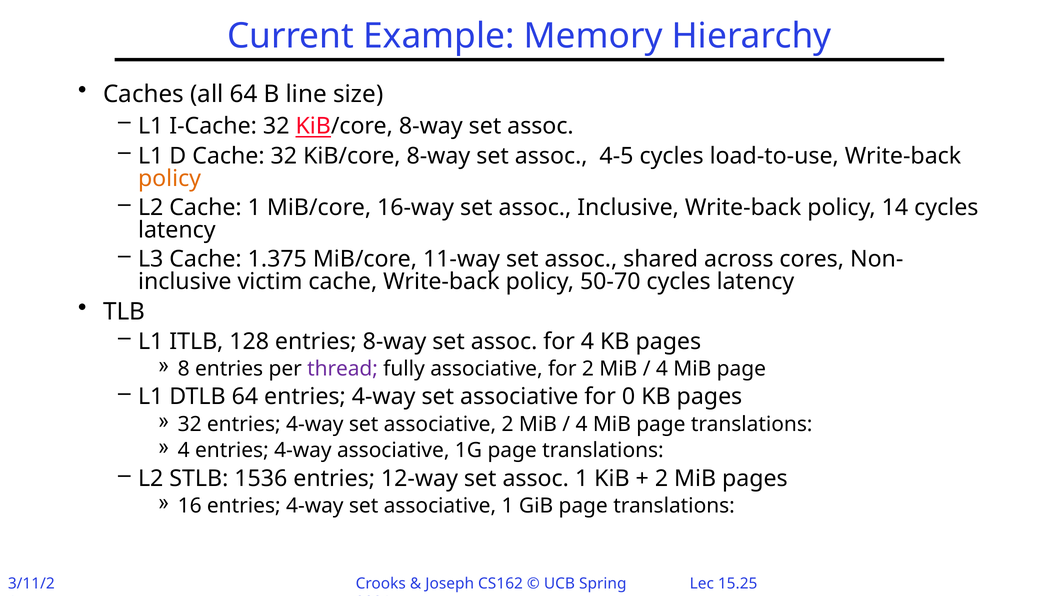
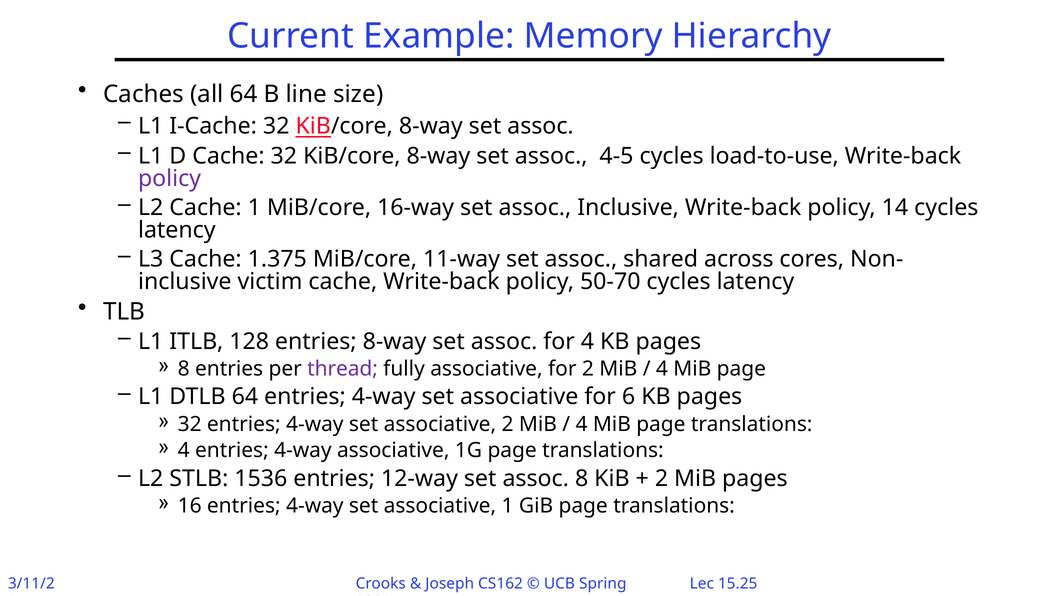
policy at (170, 178) colour: orange -> purple
0: 0 -> 6
assoc 1: 1 -> 8
